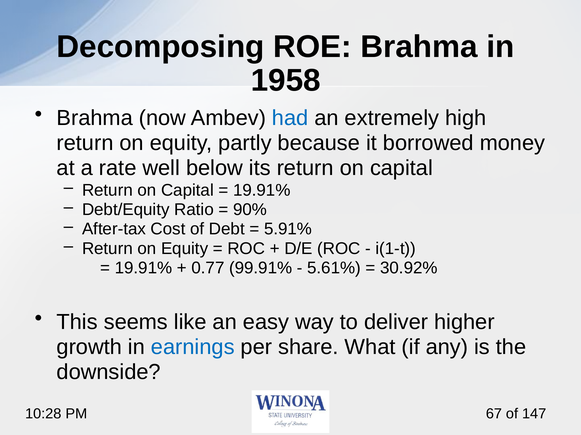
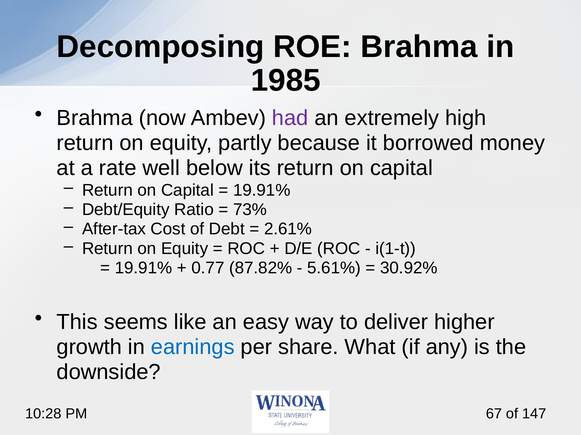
1958: 1958 -> 1985
had colour: blue -> purple
90%: 90% -> 73%
5.91%: 5.91% -> 2.61%
99.91%: 99.91% -> 87.82%
